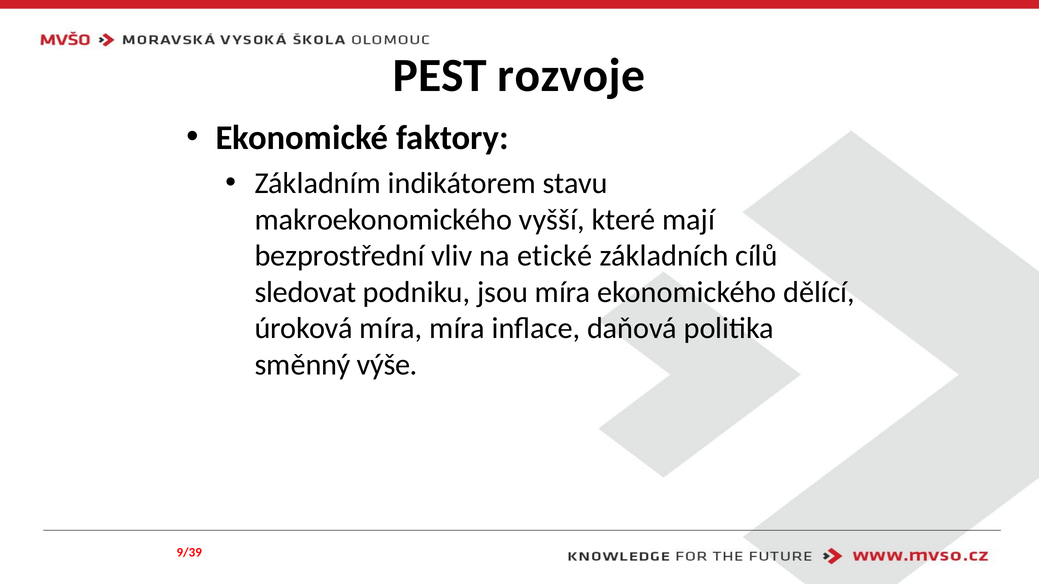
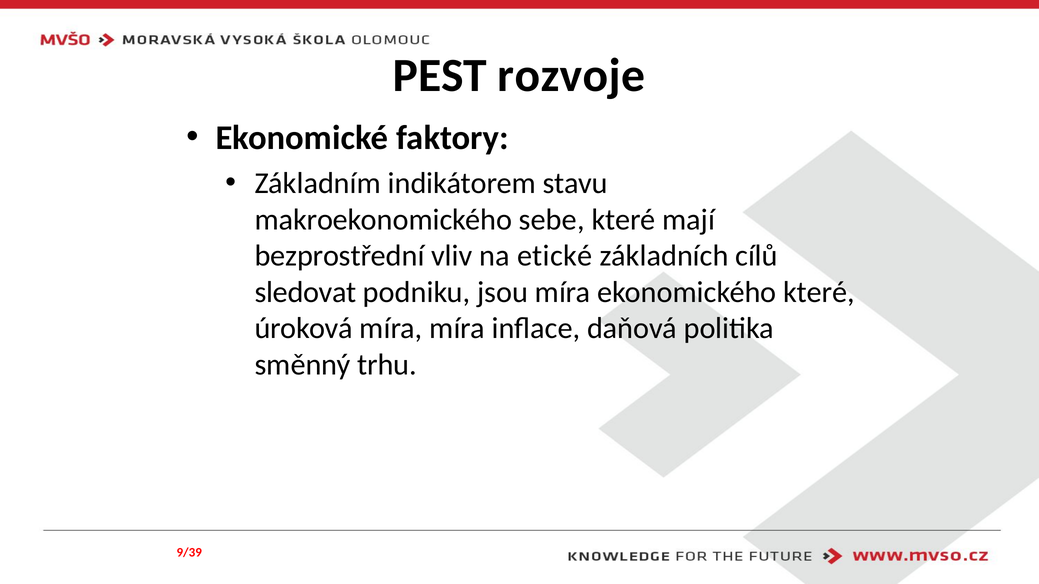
vyšší: vyšší -> sebe
ekonomického dělící: dělící -> které
výše: výše -> trhu
